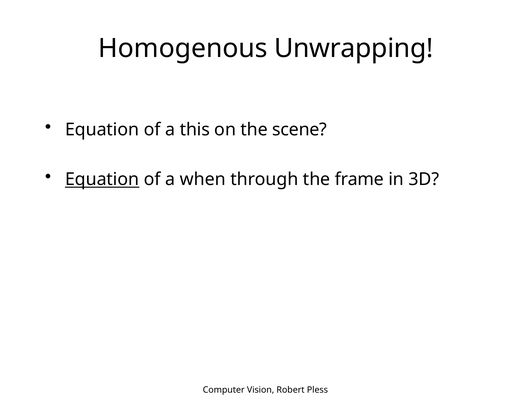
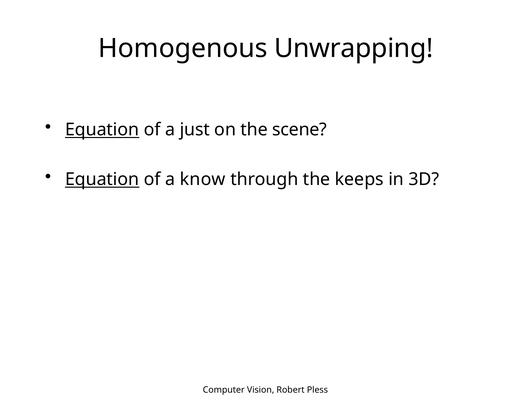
Equation at (102, 130) underline: none -> present
this: this -> just
when: when -> know
frame: frame -> keeps
